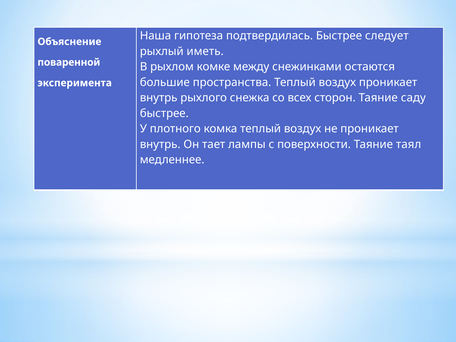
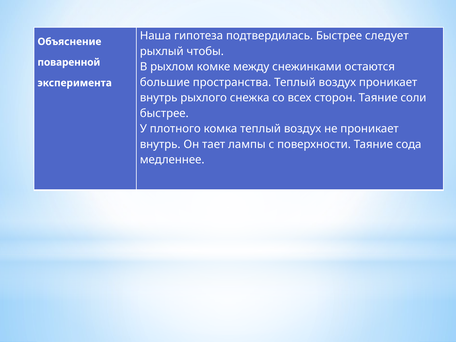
иметь: иметь -> чтобы
саду: саду -> соли
таял: таял -> сода
